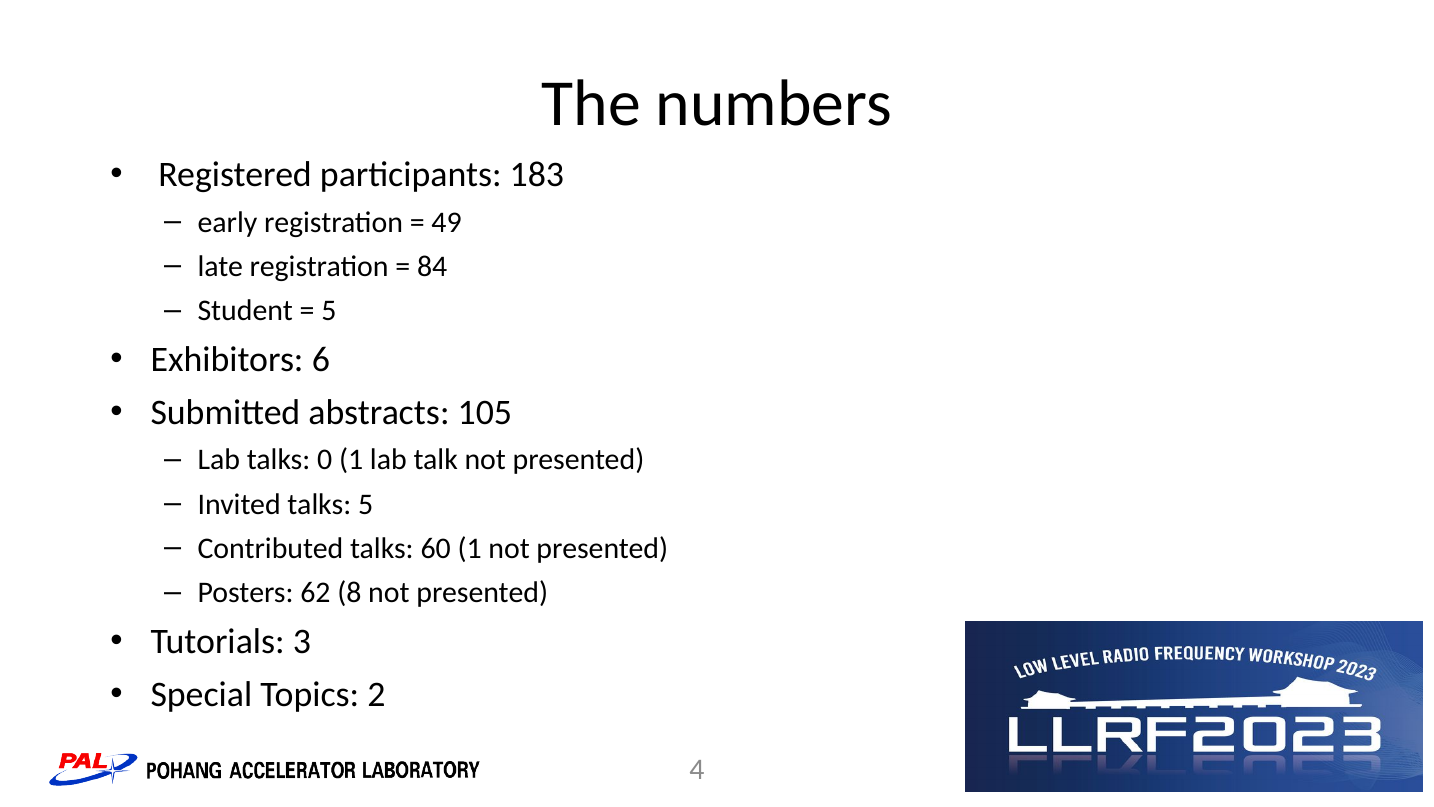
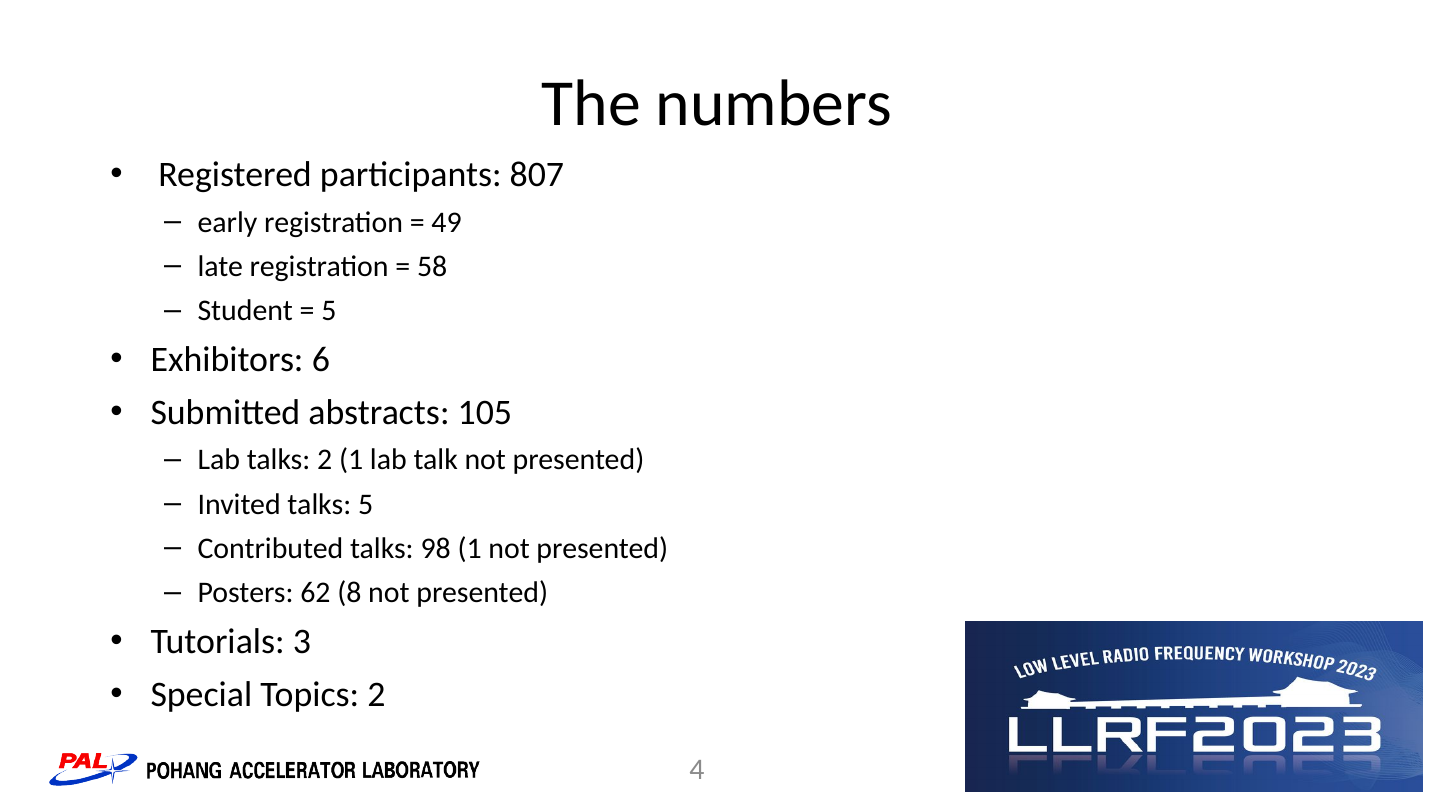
183: 183 -> 807
84: 84 -> 58
talks 0: 0 -> 2
60: 60 -> 98
